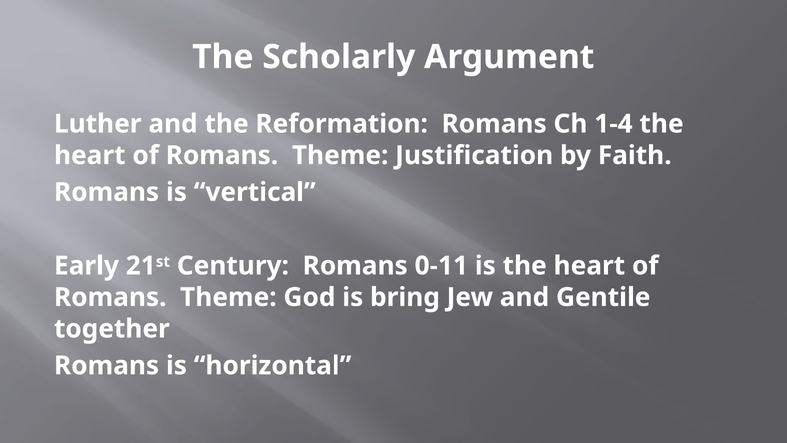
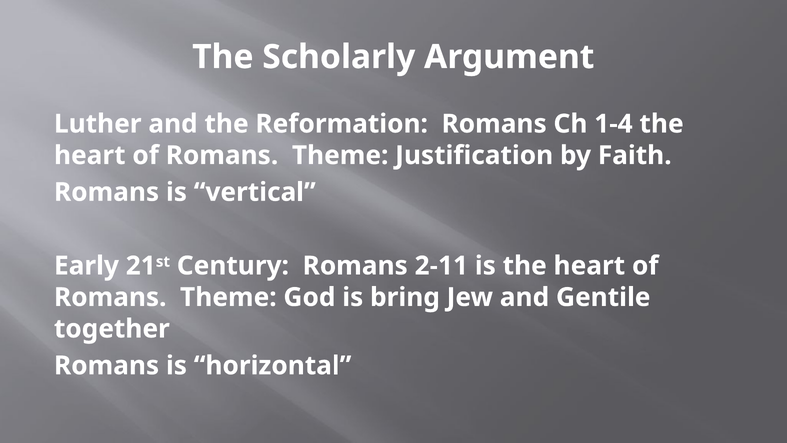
0-11: 0-11 -> 2-11
